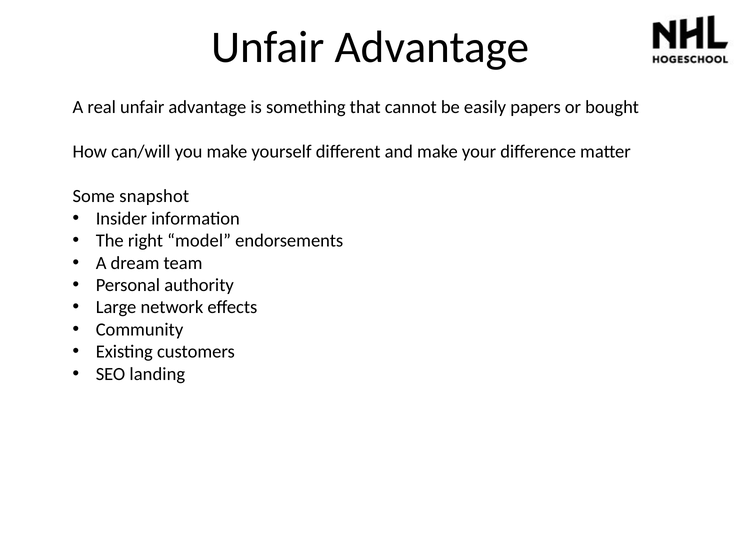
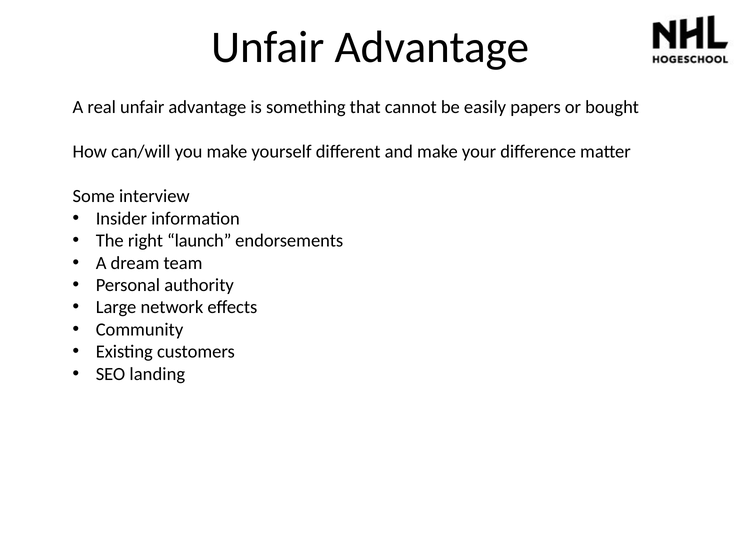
snapshot: snapshot -> interview
model: model -> launch
